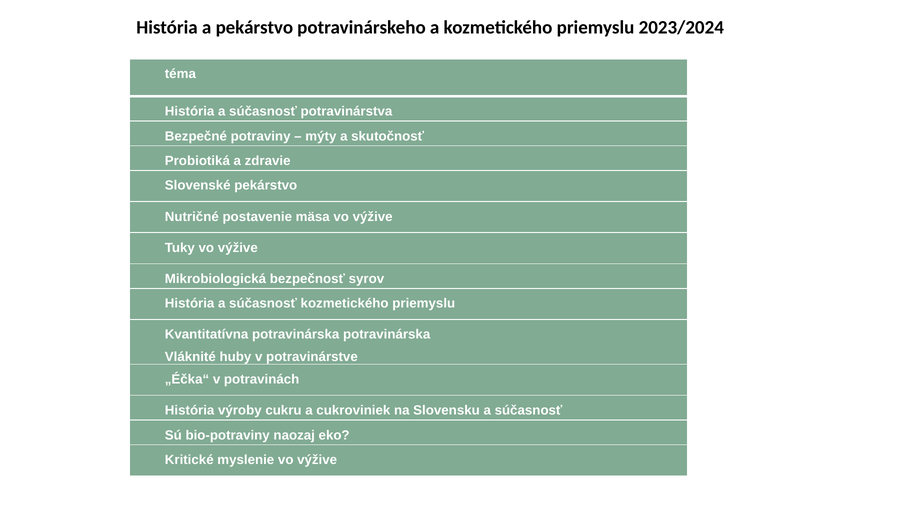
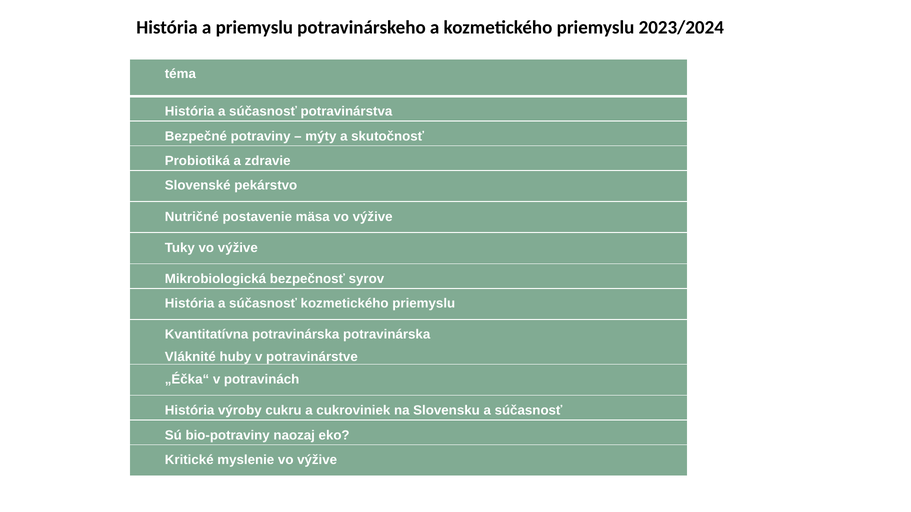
a pekárstvo: pekárstvo -> priemyslu
